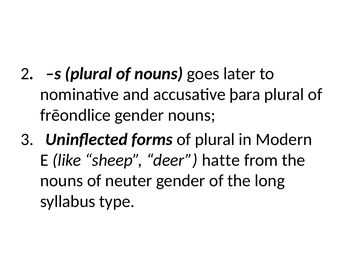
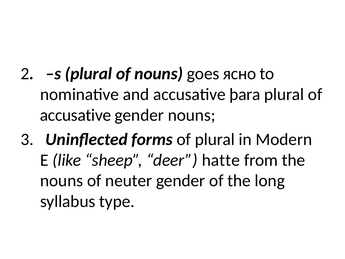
later: later -> яснo
frēondlice at (75, 115): frēondlice -> accusative
